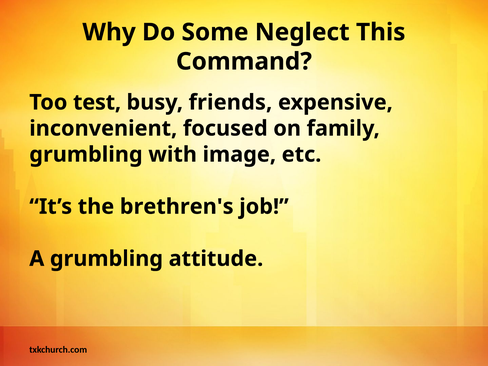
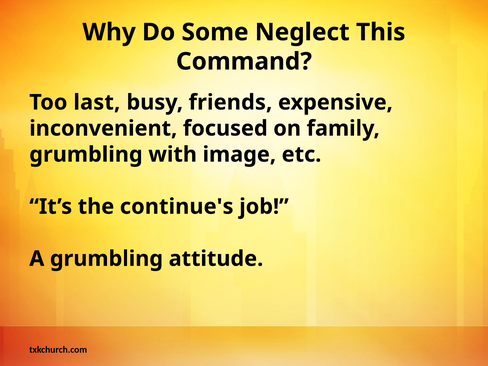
test: test -> last
brethren's: brethren's -> continue's
